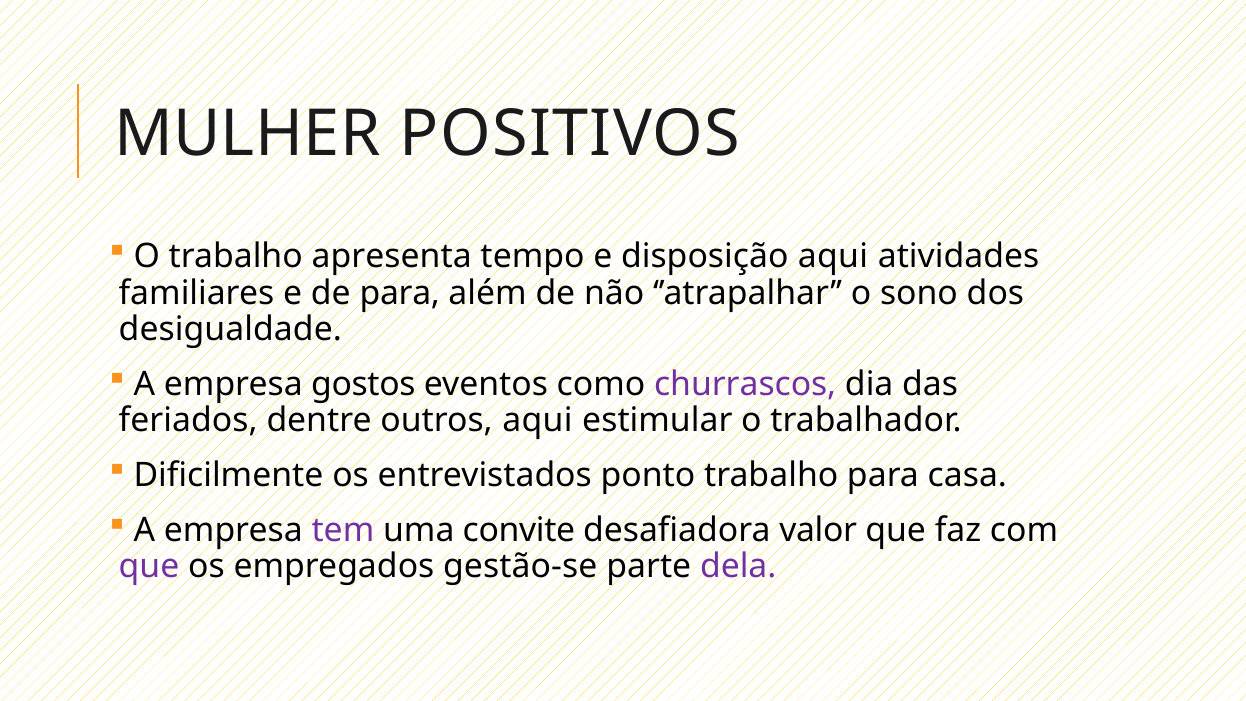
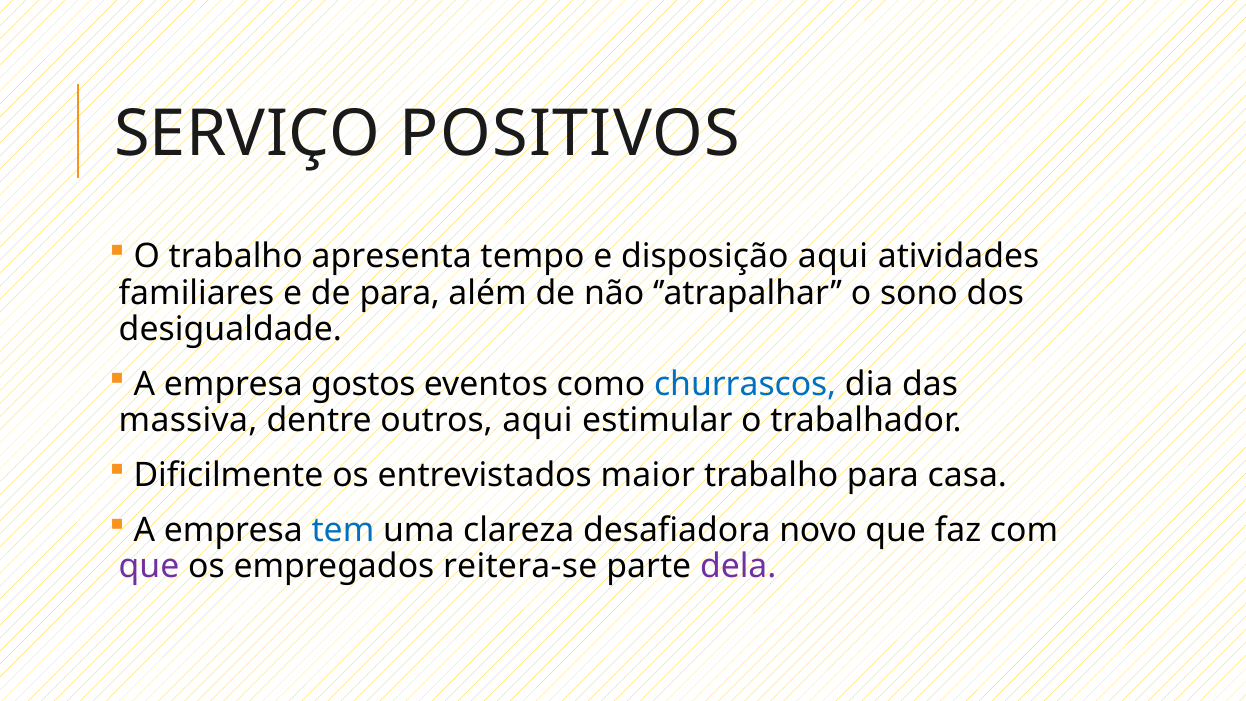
MULHER: MULHER -> SERVIÇO
churrascos colour: purple -> blue
feriados: feriados -> massiva
ponto: ponto -> maior
tem colour: purple -> blue
convite: convite -> clareza
valor: valor -> novo
gestão-se: gestão-se -> reitera-se
